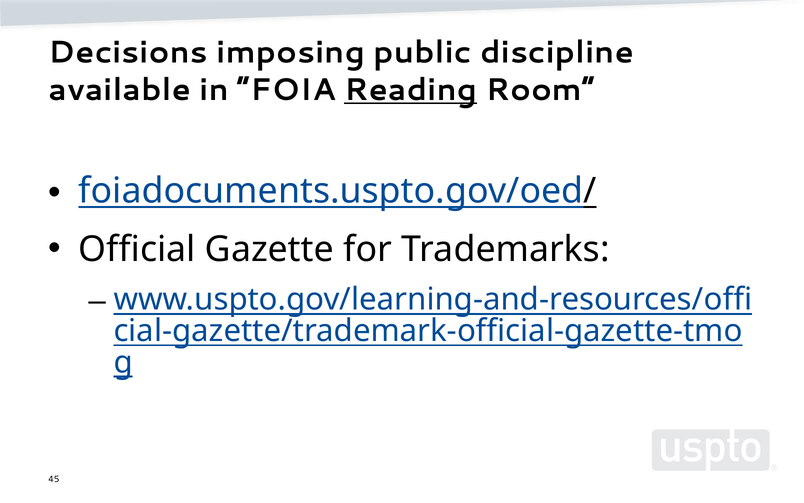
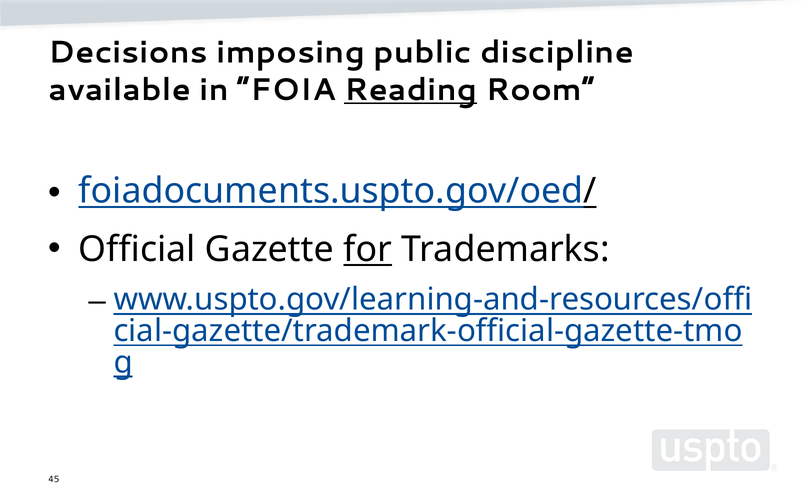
for underline: none -> present
